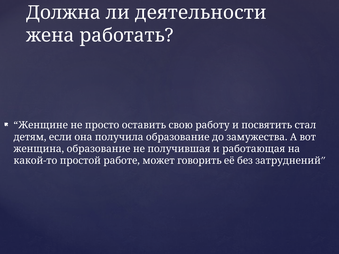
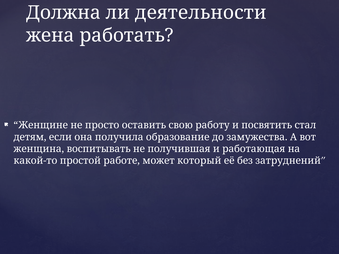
женщина образование: образование -> воспитывать
говорить: говорить -> который
